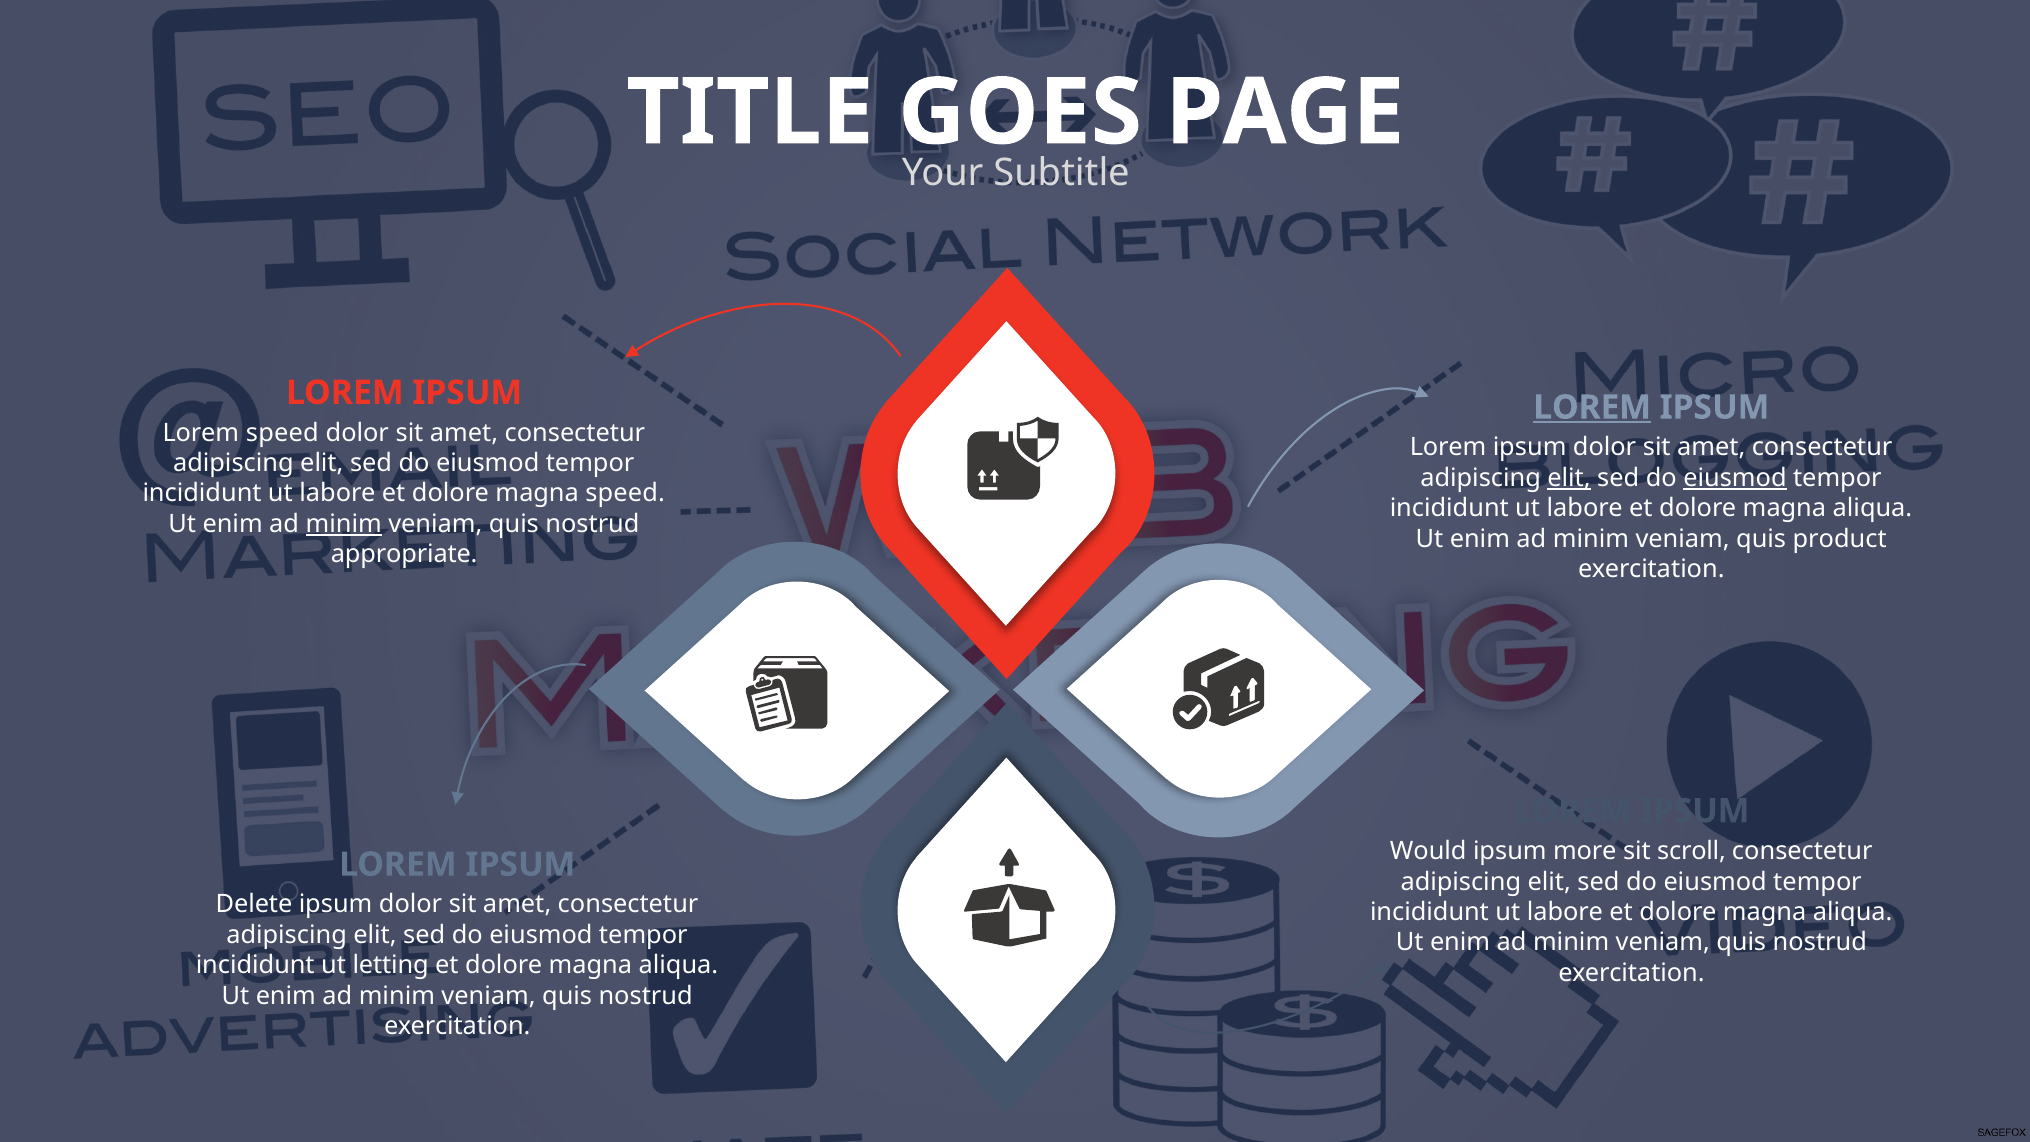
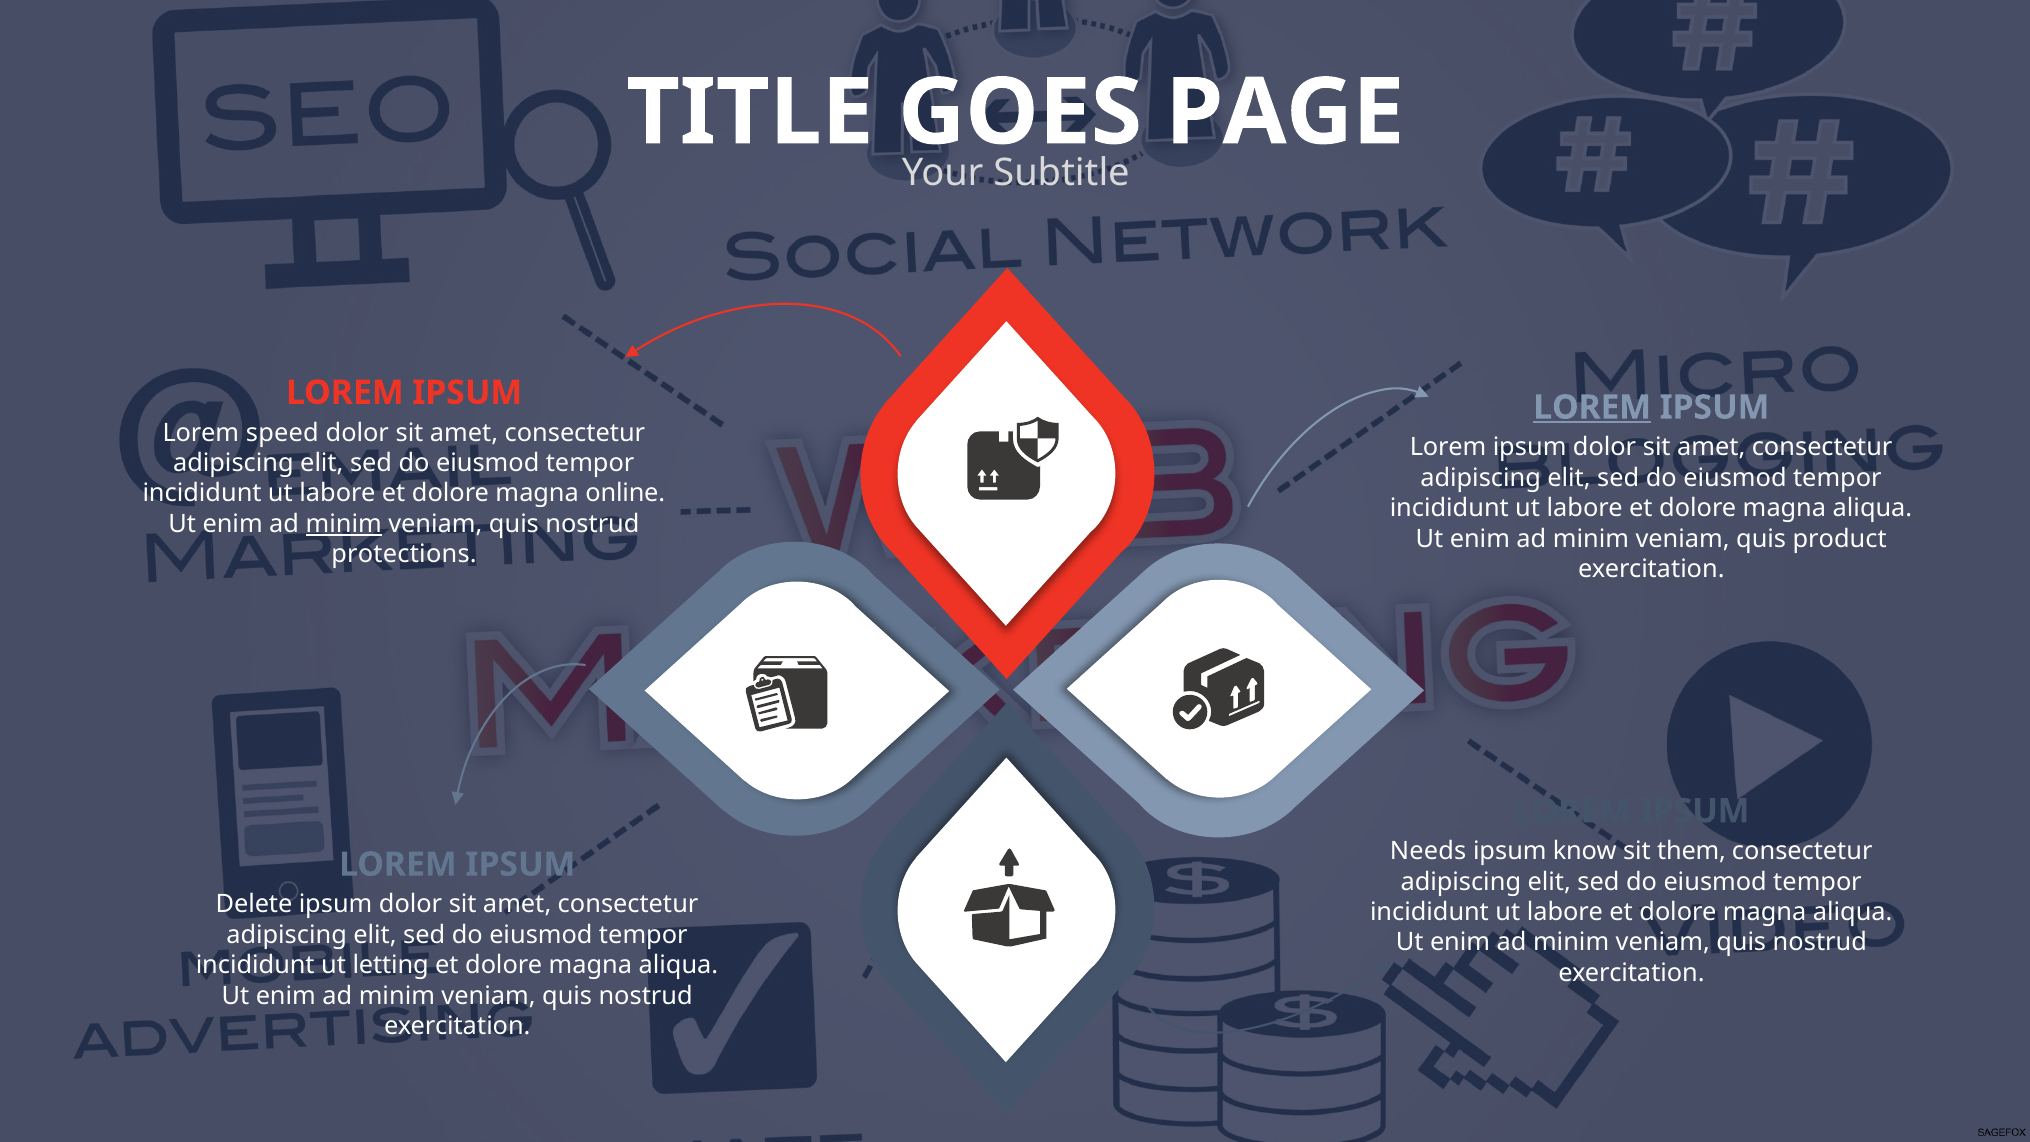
elit at (1569, 478) underline: present -> none
eiusmod at (1735, 478) underline: present -> none
magna speed: speed -> online
appropriate: appropriate -> protections
Would: Would -> Needs
more: more -> know
scroll: scroll -> them
